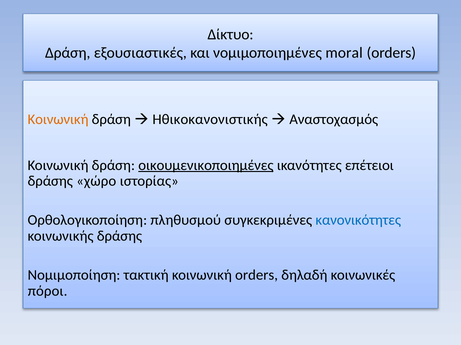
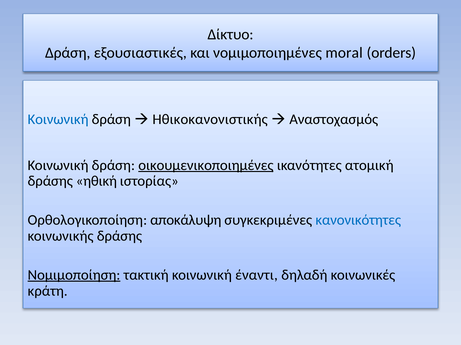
Κοινωνική at (58, 119) colour: orange -> blue
επέτειοι: επέτειοι -> ατομική
χώρο: χώρο -> ηθική
πληθυσμού: πληθυσμού -> αποκάλυψη
Νομιμοποίηση underline: none -> present
κοινωνική orders: orders -> έναντι
πόροι: πόροι -> κράτη
